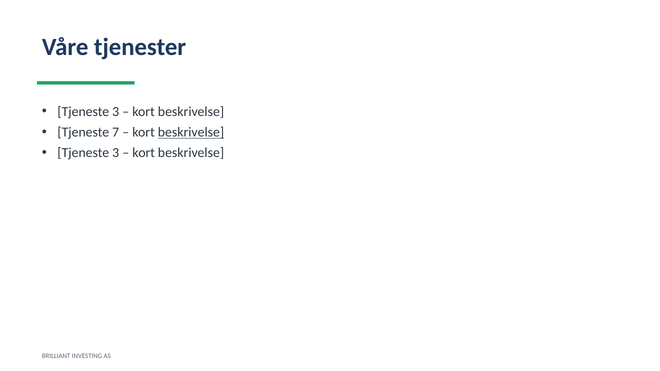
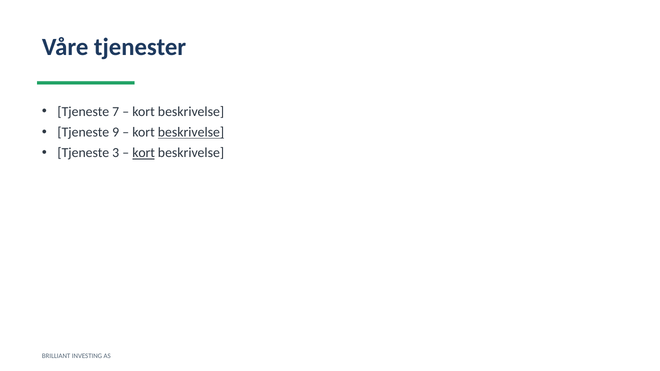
3 at (116, 112): 3 -> 7
7: 7 -> 9
kort at (144, 153) underline: none -> present
